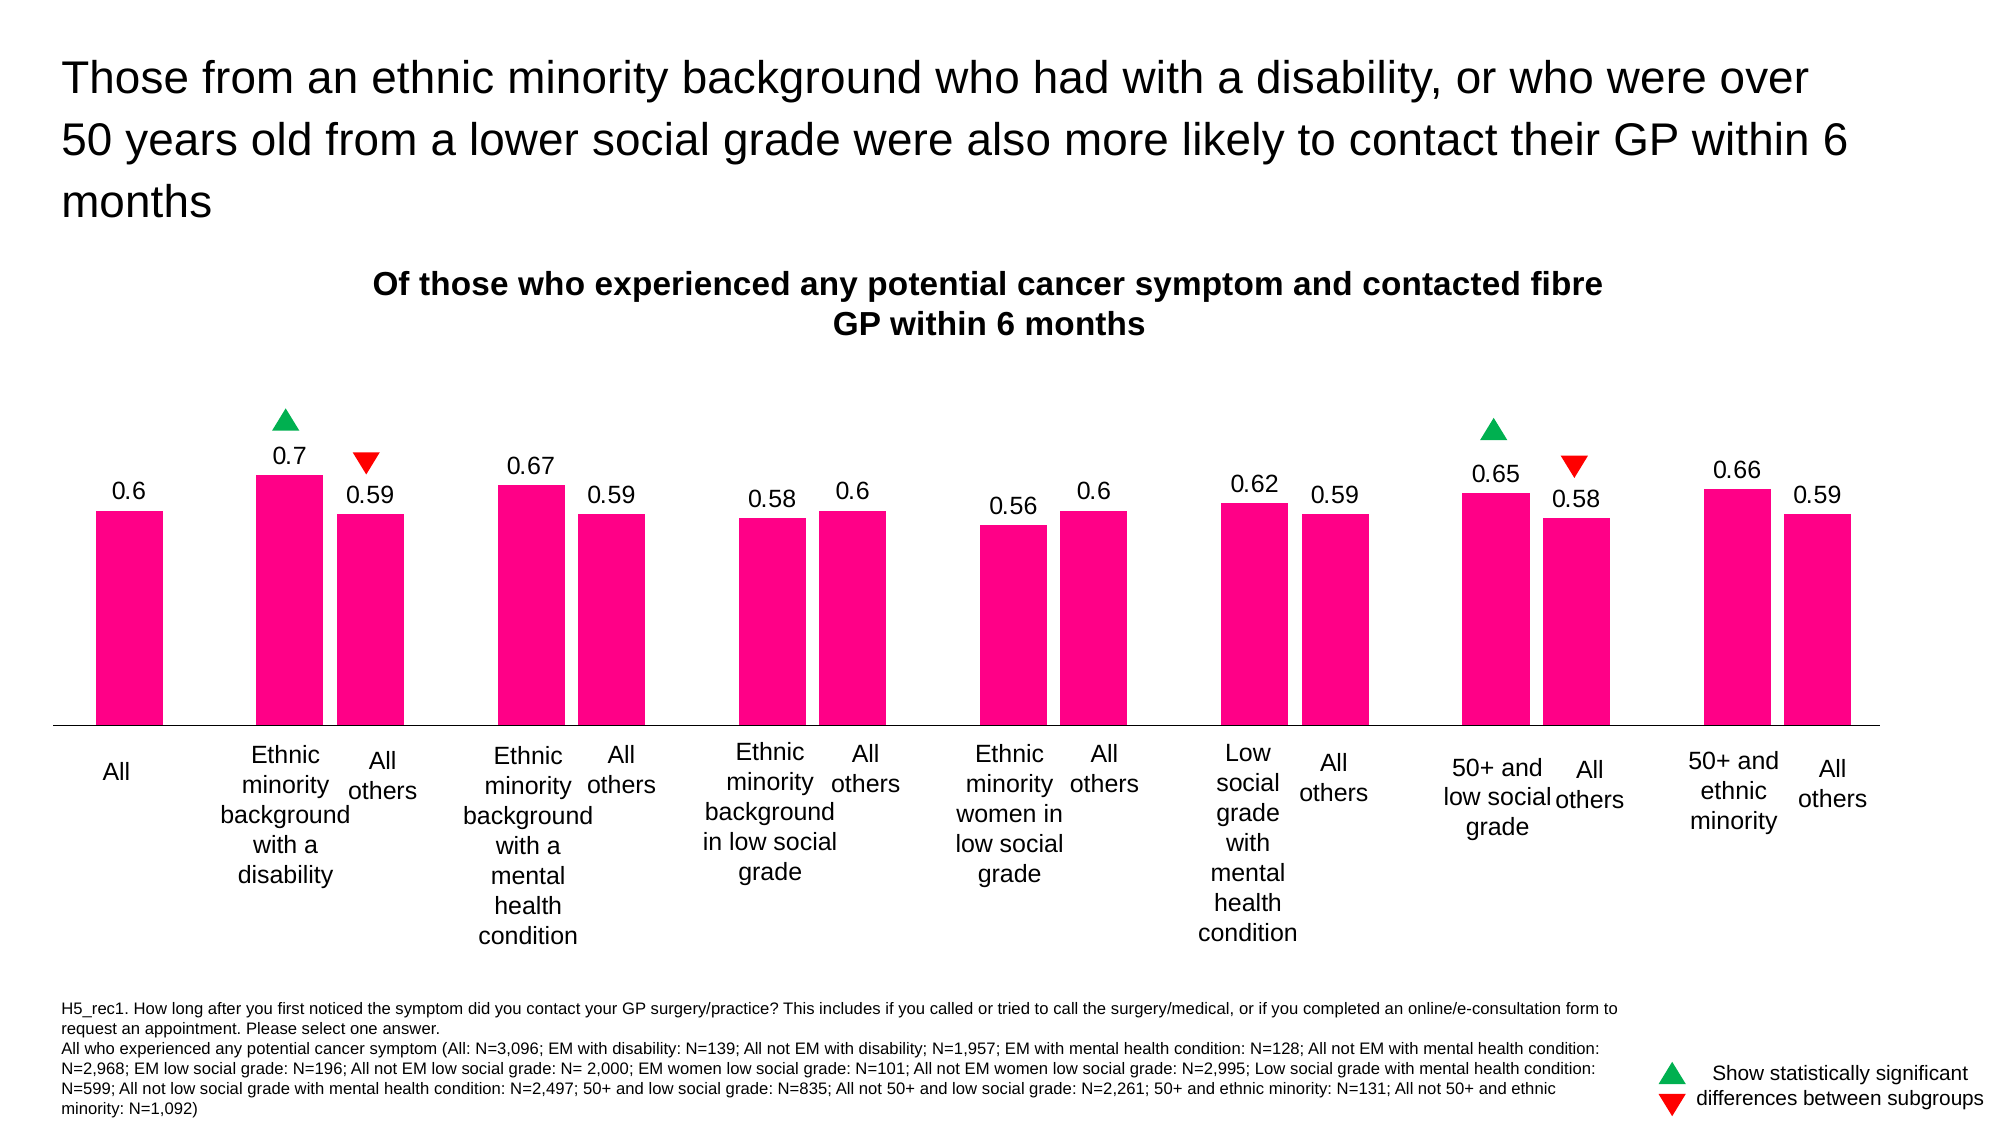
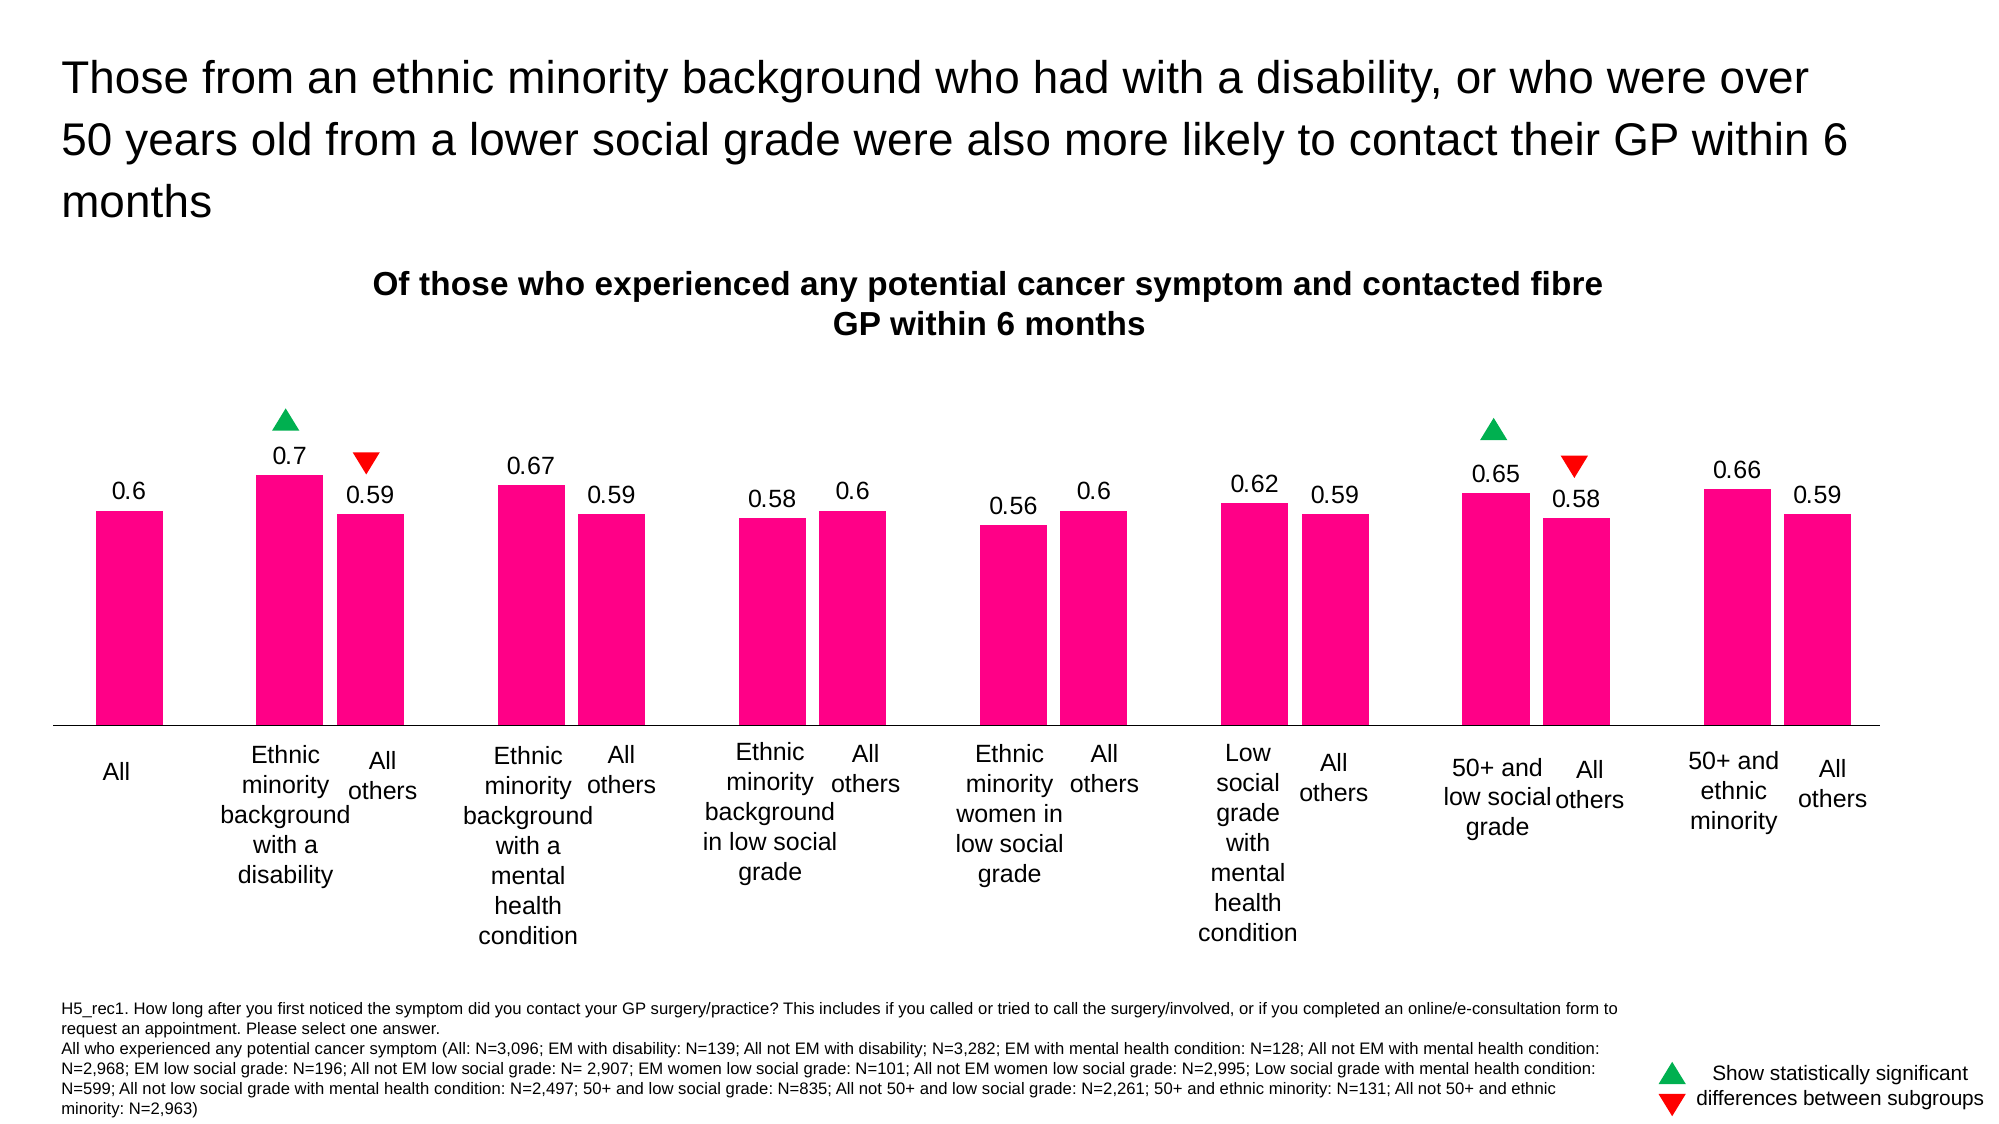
surgery/medical: surgery/medical -> surgery/involved
N=1,957: N=1,957 -> N=3,282
2,000: 2,000 -> 2,907
N=1,092: N=1,092 -> N=2,963
